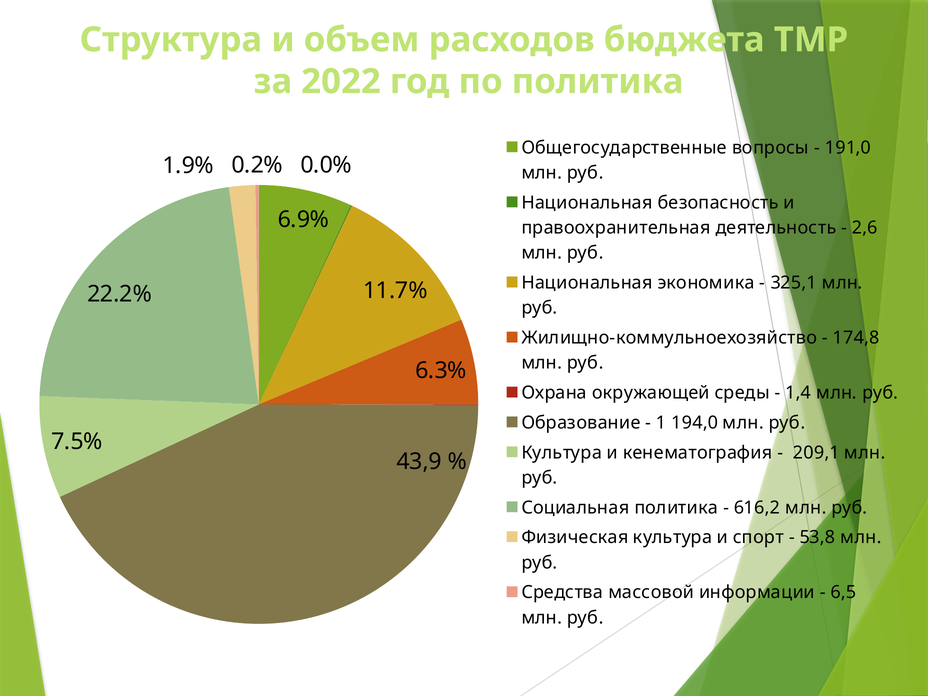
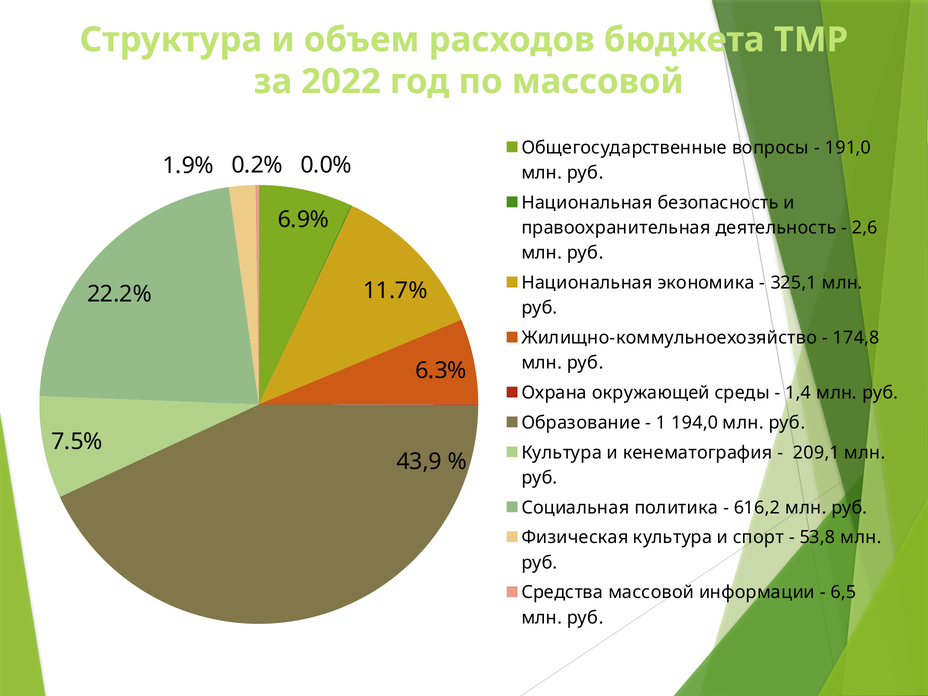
по политика: политика -> массовой
